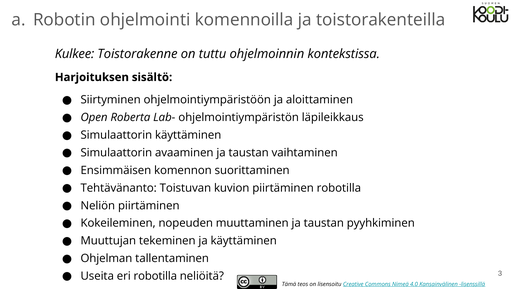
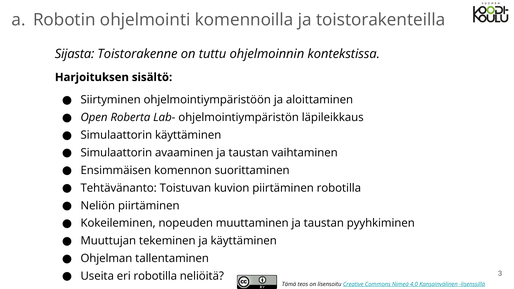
Kulkee: Kulkee -> Sijasta
